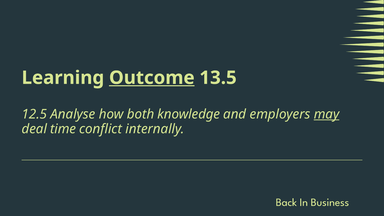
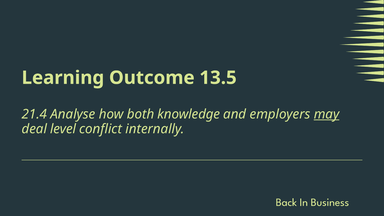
Outcome underline: present -> none
12.5: 12.5 -> 21.4
time: time -> level
